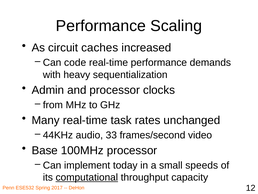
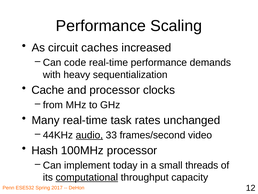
Admin: Admin -> Cache
audio underline: none -> present
Base: Base -> Hash
speeds: speeds -> threads
